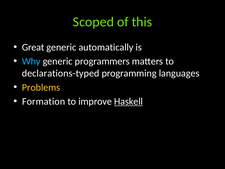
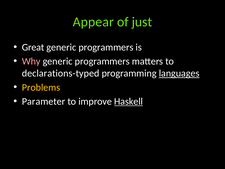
Scoped: Scoped -> Appear
this: this -> just
automatically at (106, 47): automatically -> programmers
Why colour: light blue -> pink
languages underline: none -> present
Formation: Formation -> Parameter
